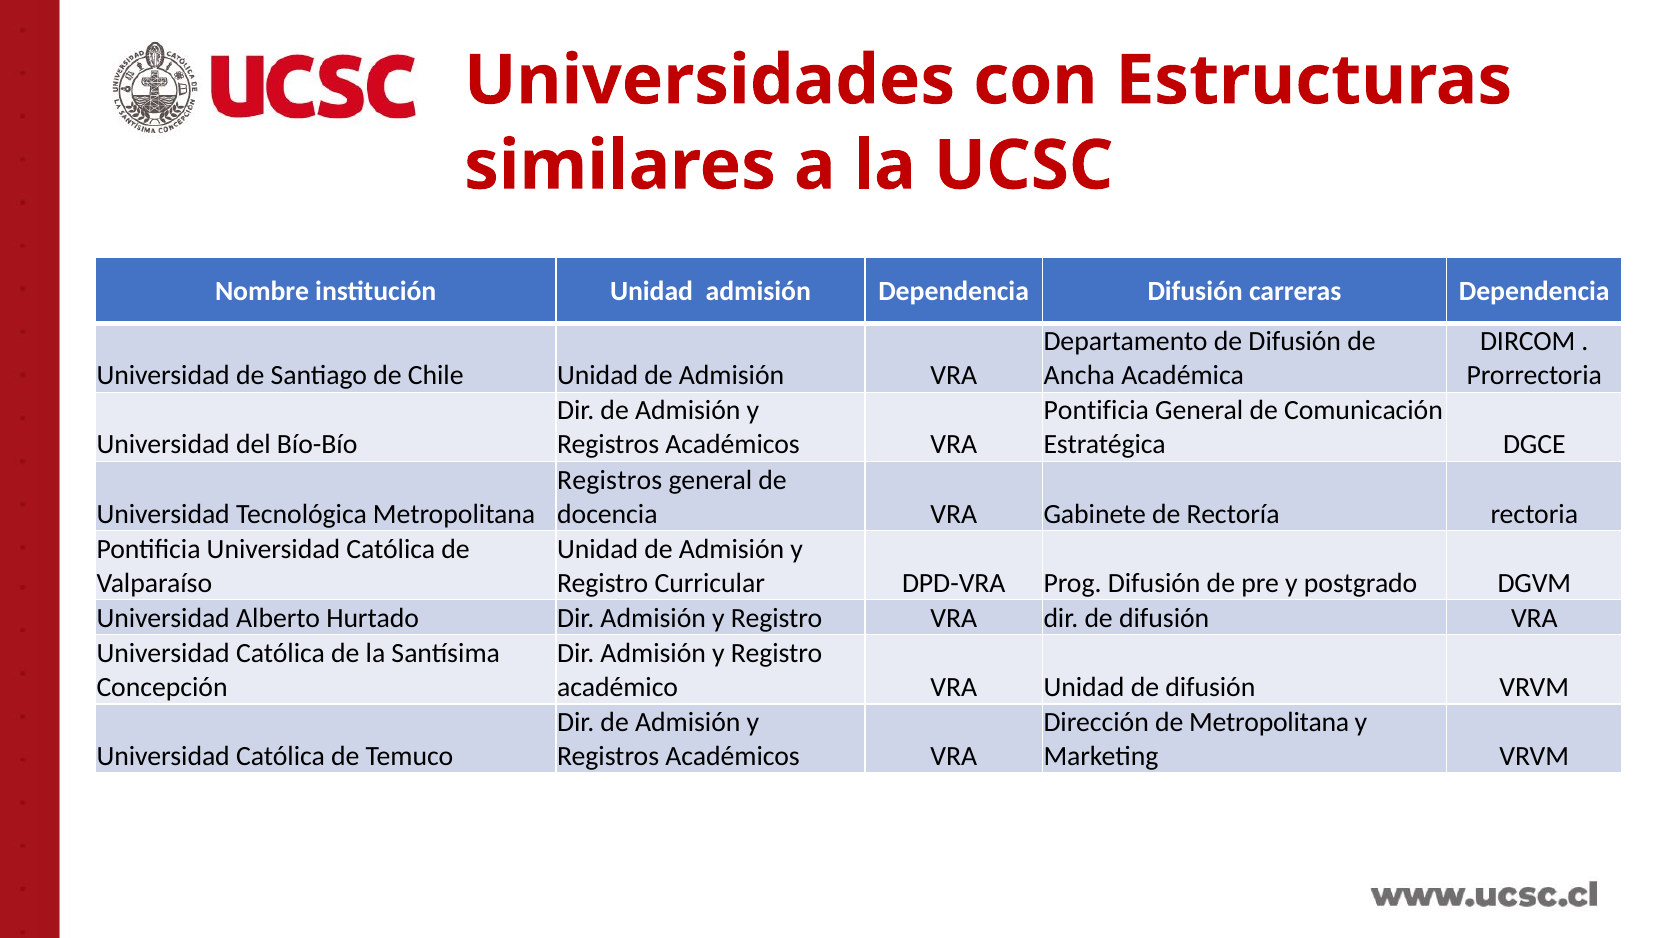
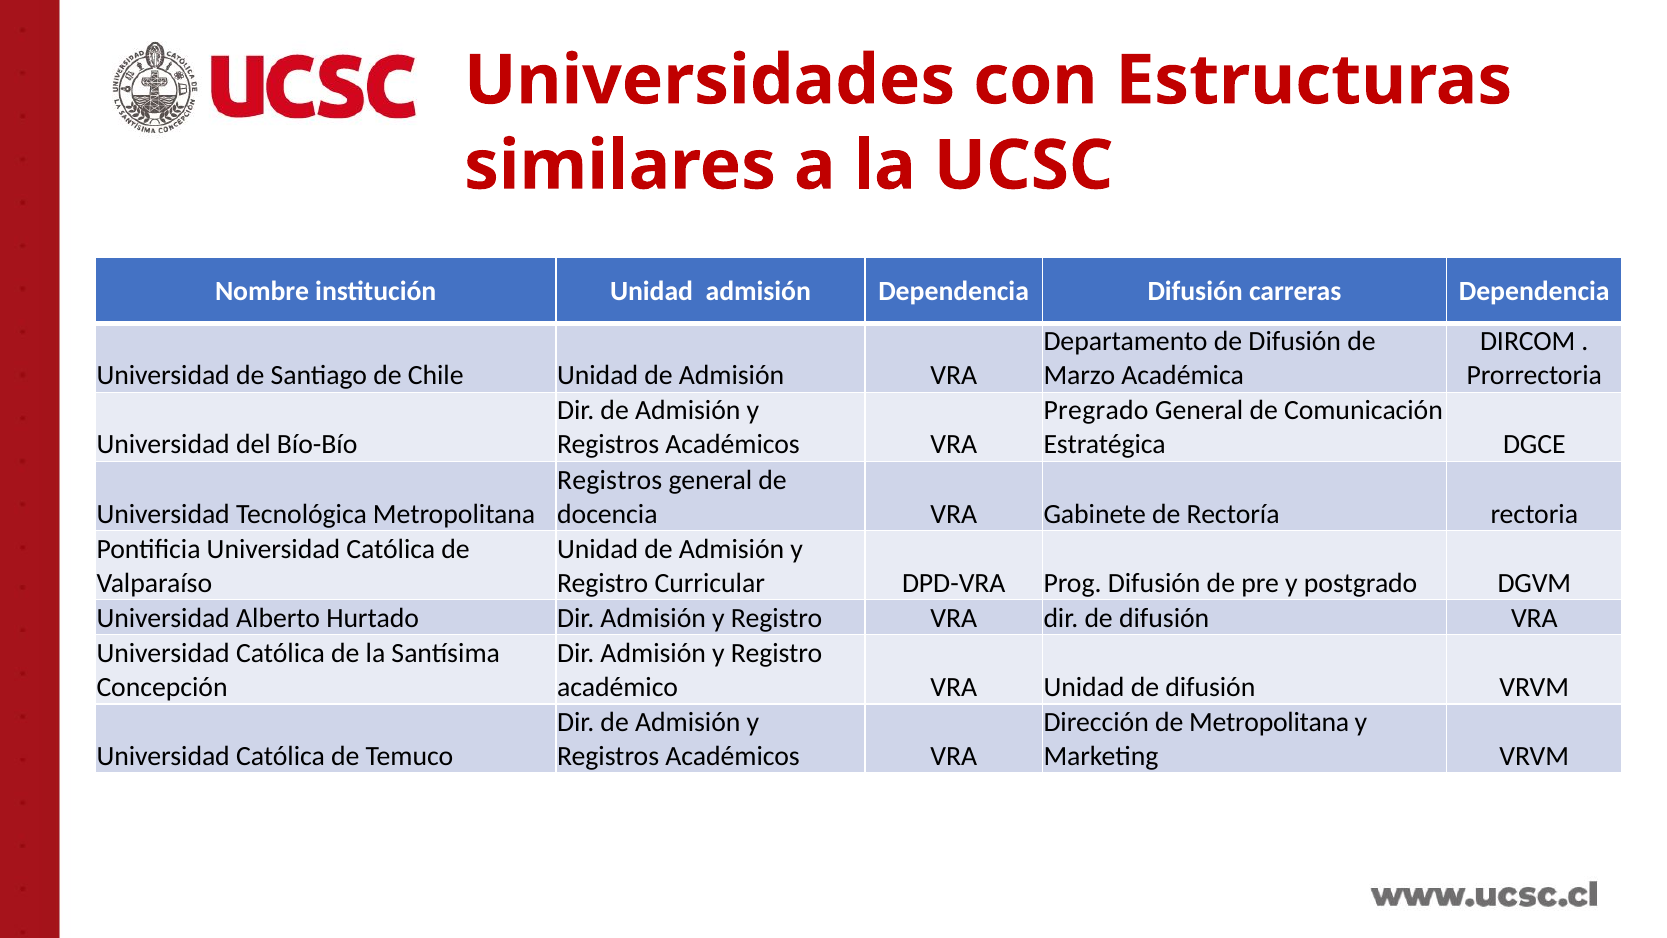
Ancha: Ancha -> Marzo
Pontificia at (1096, 411): Pontificia -> Pregrado
